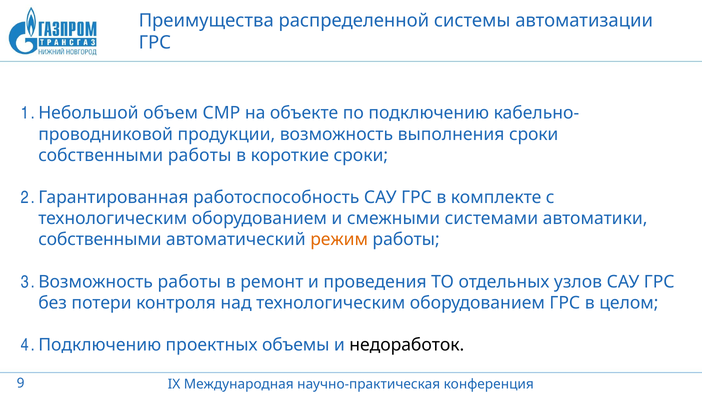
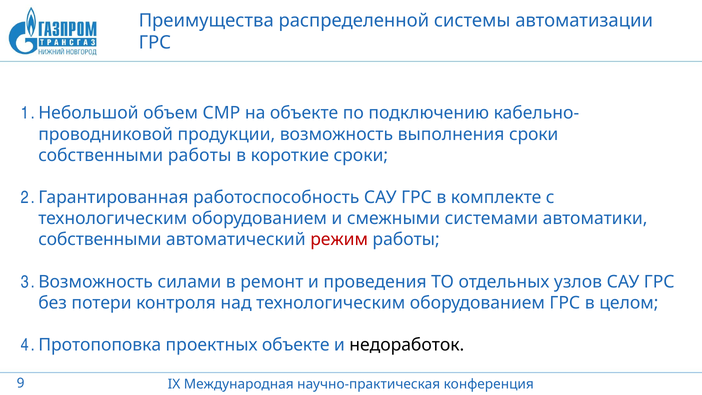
режим colour: orange -> red
Возможность работы: работы -> силами
Подключению at (100, 345): Подключению -> Протопоповка
проектных объемы: объемы -> объекте
